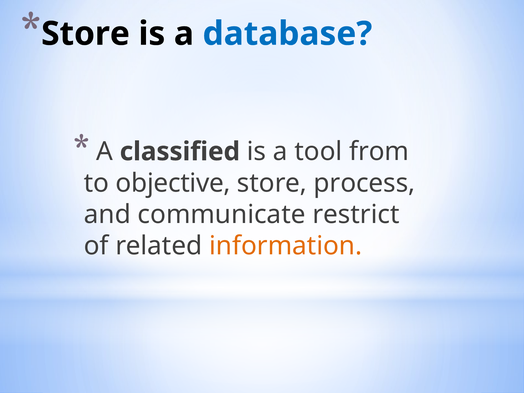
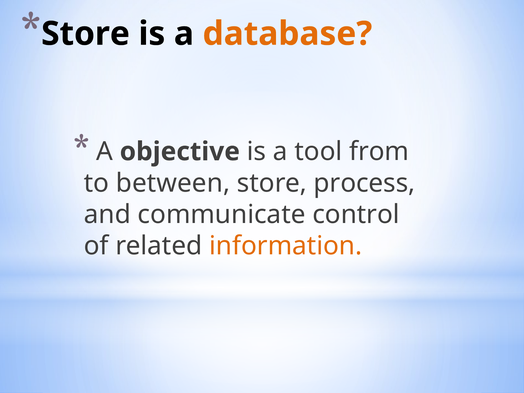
database colour: blue -> orange
classified: classified -> objective
objective: objective -> between
restrict: restrict -> control
